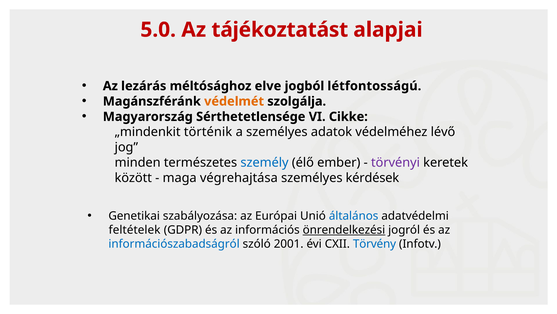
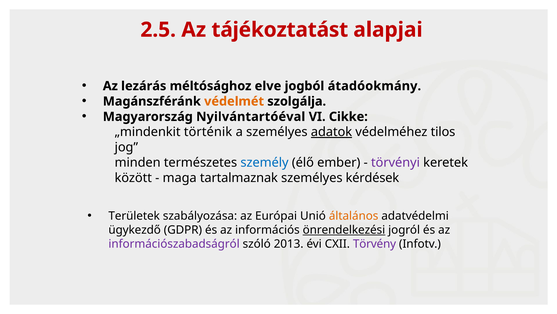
5.0: 5.0 -> 2.5
létfontosságú: létfontosságú -> átadóokmány
Sérthetetlensége: Sérthetetlensége -> Nyilvántartóéval
adatok underline: none -> present
lévő: lévő -> tilos
végrehajtása: végrehajtása -> tartalmaznak
Genetikai: Genetikai -> Területek
általános colour: blue -> orange
feltételek: feltételek -> ügykezdő
információszabadságról colour: blue -> purple
2001: 2001 -> 2013
Törvény colour: blue -> purple
